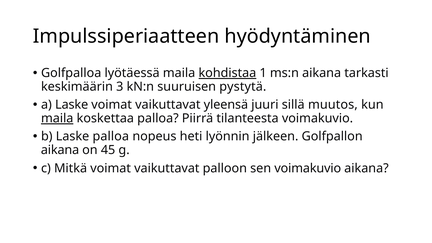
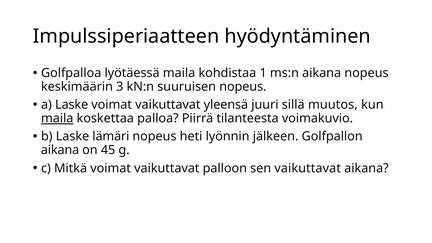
kohdistaa underline: present -> none
aikana tarkasti: tarkasti -> nopeus
suuruisen pystytä: pystytä -> nopeus
Laske palloa: palloa -> lämäri
sen voimakuvio: voimakuvio -> vaikuttavat
